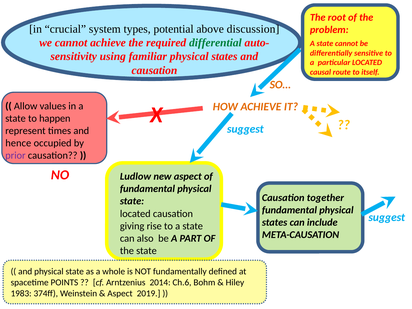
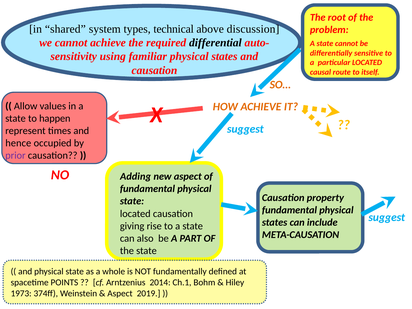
crucial: crucial -> shared
potential: potential -> technical
differential colour: green -> black
Ludlow: Ludlow -> Adding
together: together -> property
Ch.6: Ch.6 -> Ch.1
1983: 1983 -> 1973
